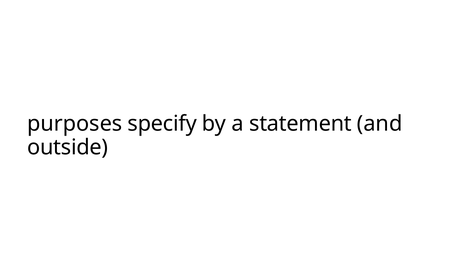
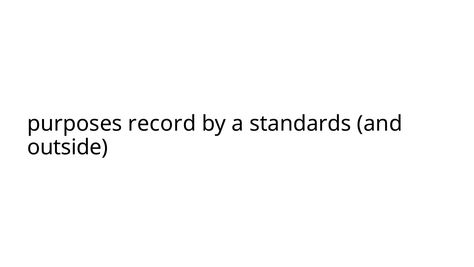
specify: specify -> record
statement: statement -> standards
